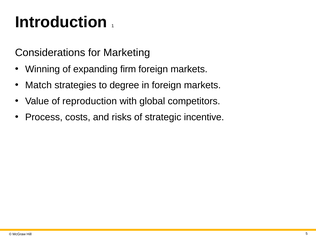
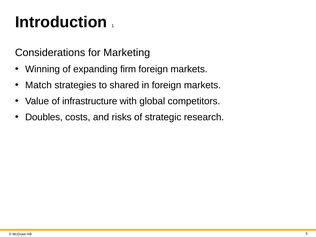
degree: degree -> shared
reproduction: reproduction -> infrastructure
Process: Process -> Doubles
incentive: incentive -> research
